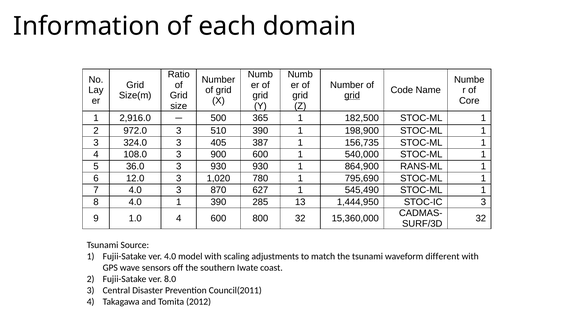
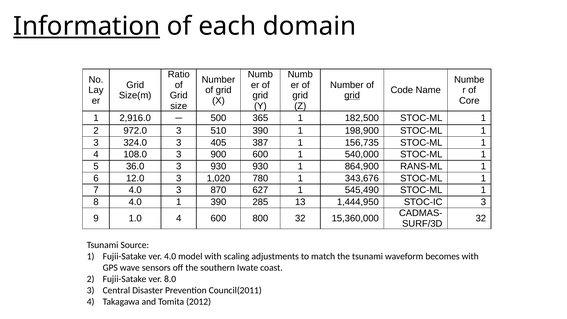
Information underline: none -> present
795,690: 795,690 -> 343,676
different: different -> becomes
